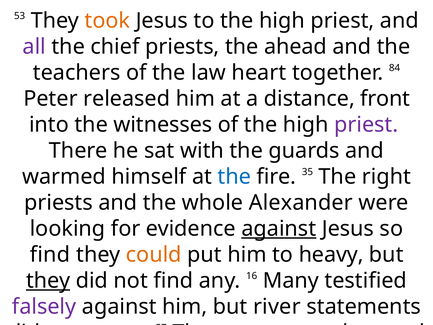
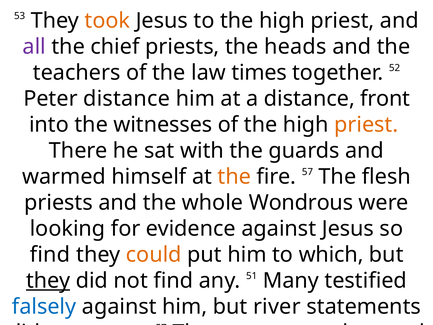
ahead: ahead -> heads
heart: heart -> times
84: 84 -> 52
Peter released: released -> distance
priest at (366, 124) colour: purple -> orange
the at (234, 176) colour: blue -> orange
fire 35: 35 -> 57
right: right -> flesh
Alexander: Alexander -> Wondrous
against at (279, 228) underline: present -> none
heavy: heavy -> which
16: 16 -> 51
falsely colour: purple -> blue
